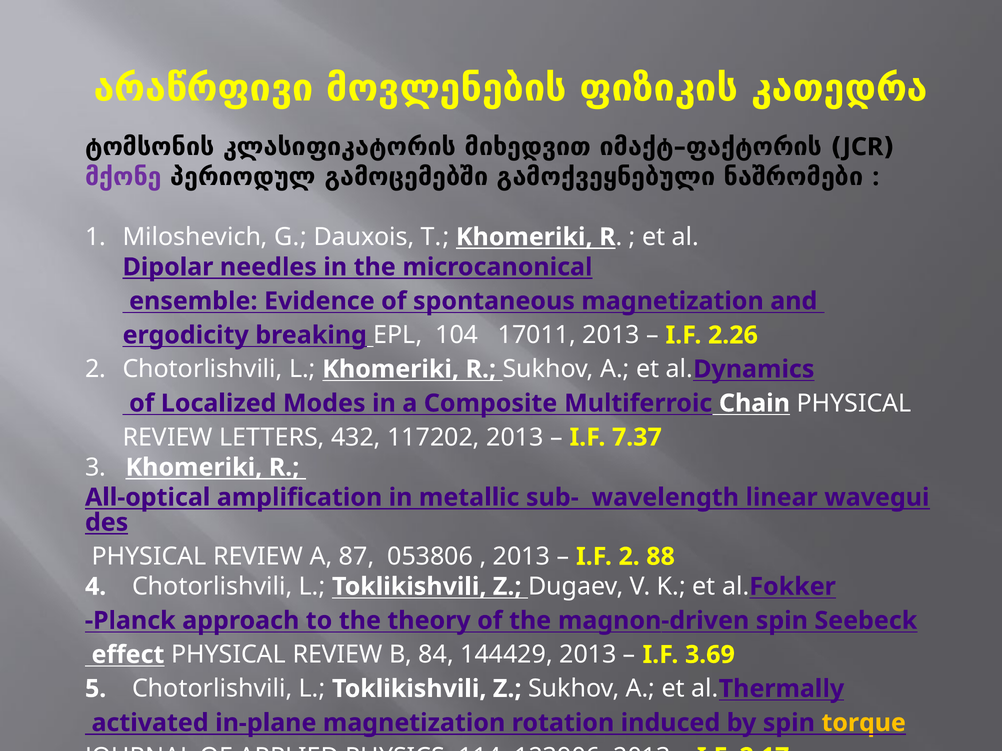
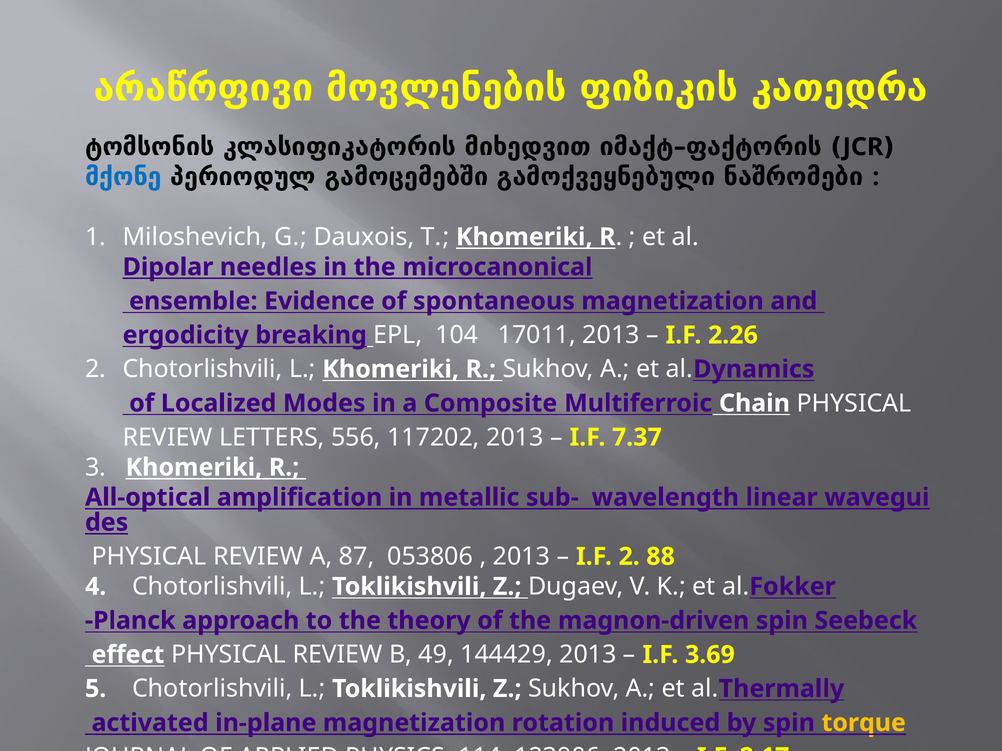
მქონე colour: purple -> blue
432: 432 -> 556
84: 84 -> 49
